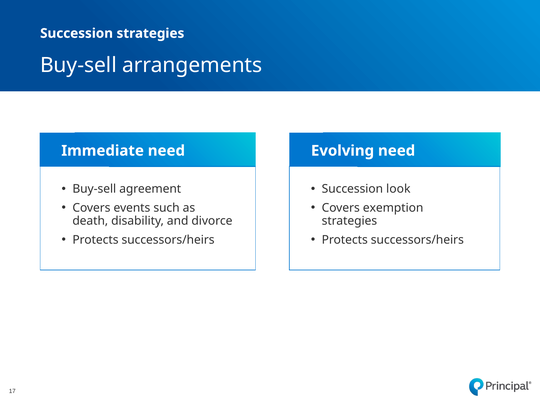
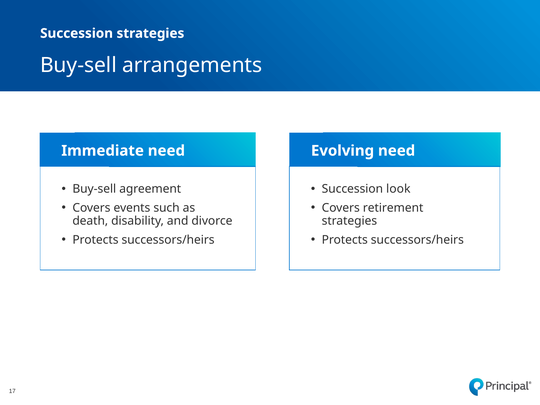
exemption: exemption -> retirement
